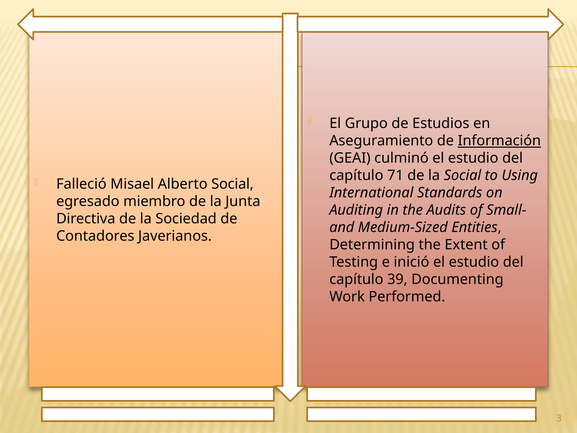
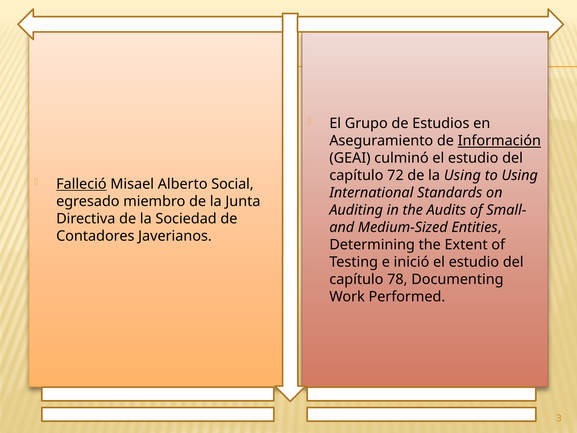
71: 71 -> 72
la Social: Social -> Using
Falleció underline: none -> present
39: 39 -> 78
